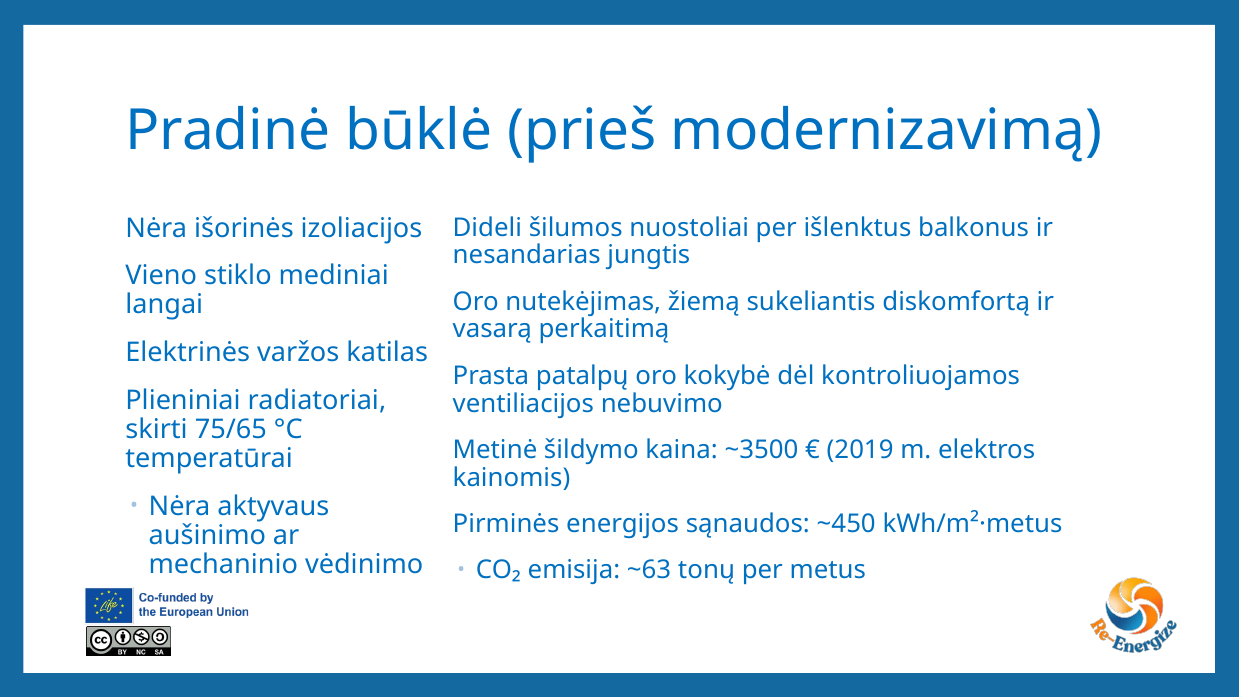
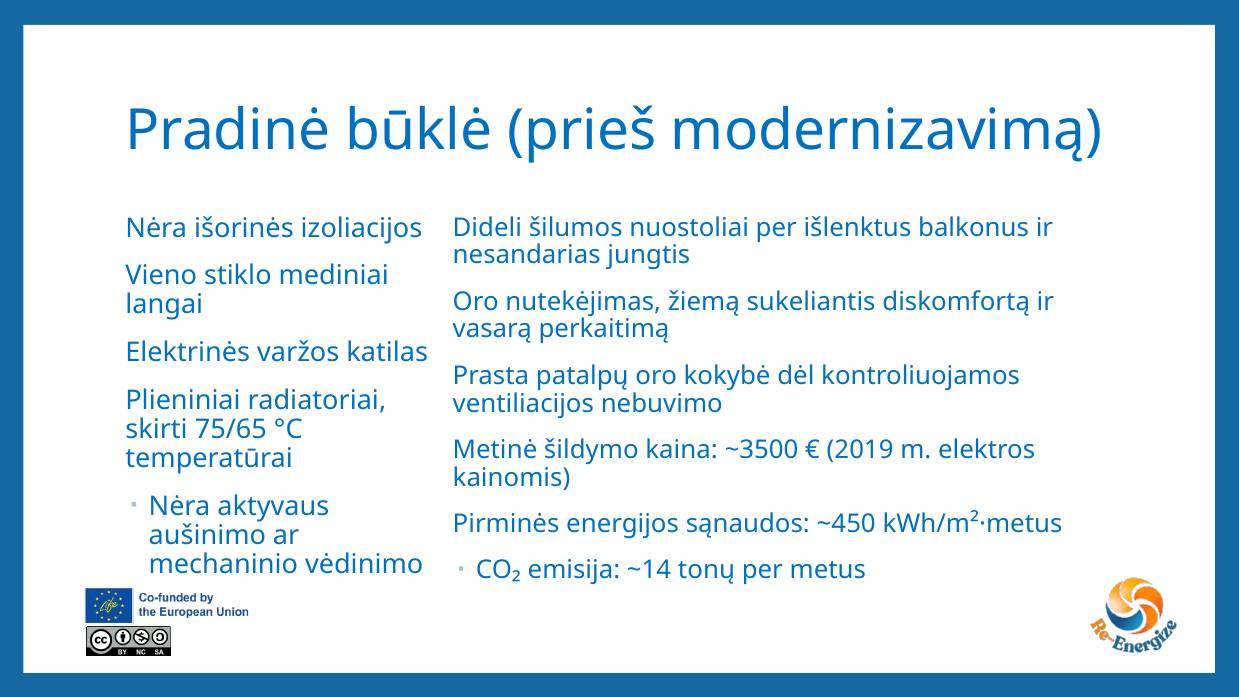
~63: ~63 -> ~14
